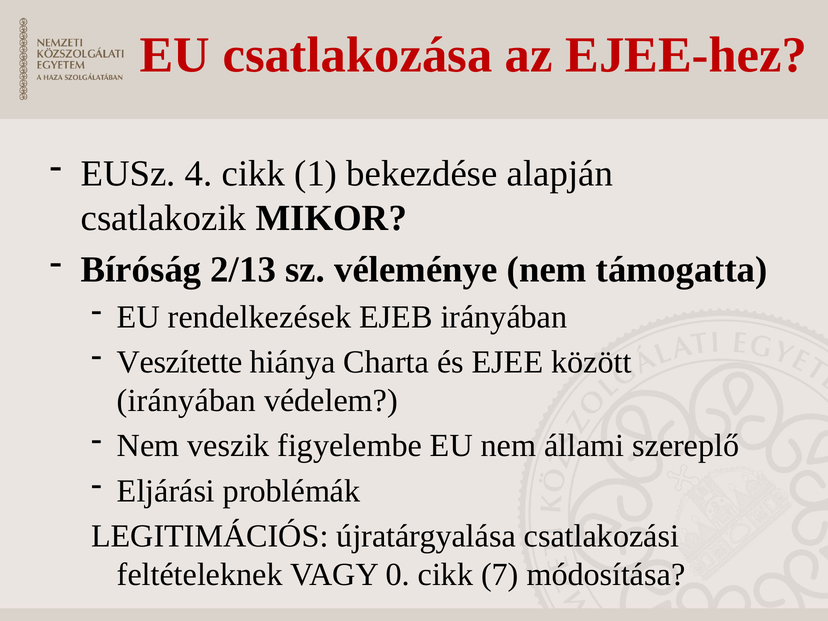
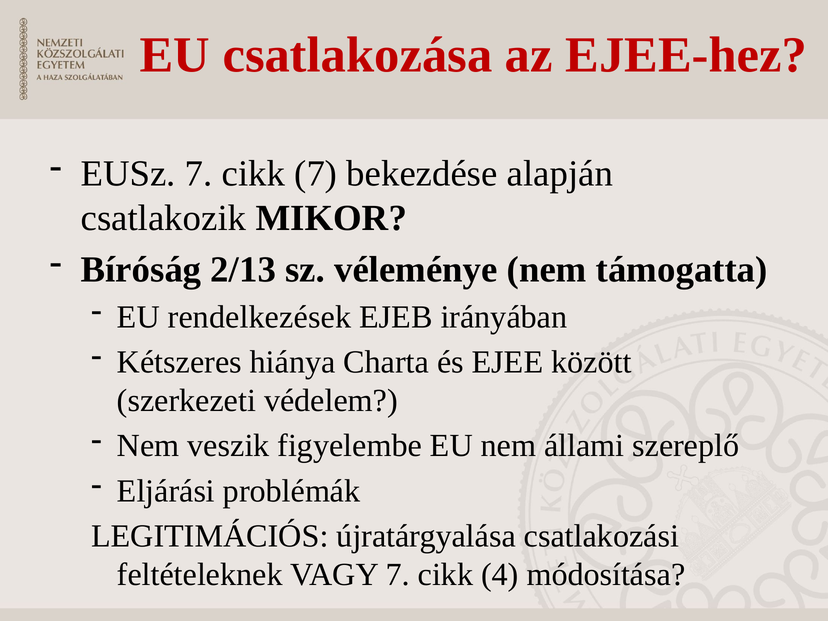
EUSz 4: 4 -> 7
cikk 1: 1 -> 7
Veszítette: Veszítette -> Kétszeres
irányában at (186, 401): irányában -> szerkezeti
VAGY 0: 0 -> 7
7: 7 -> 4
